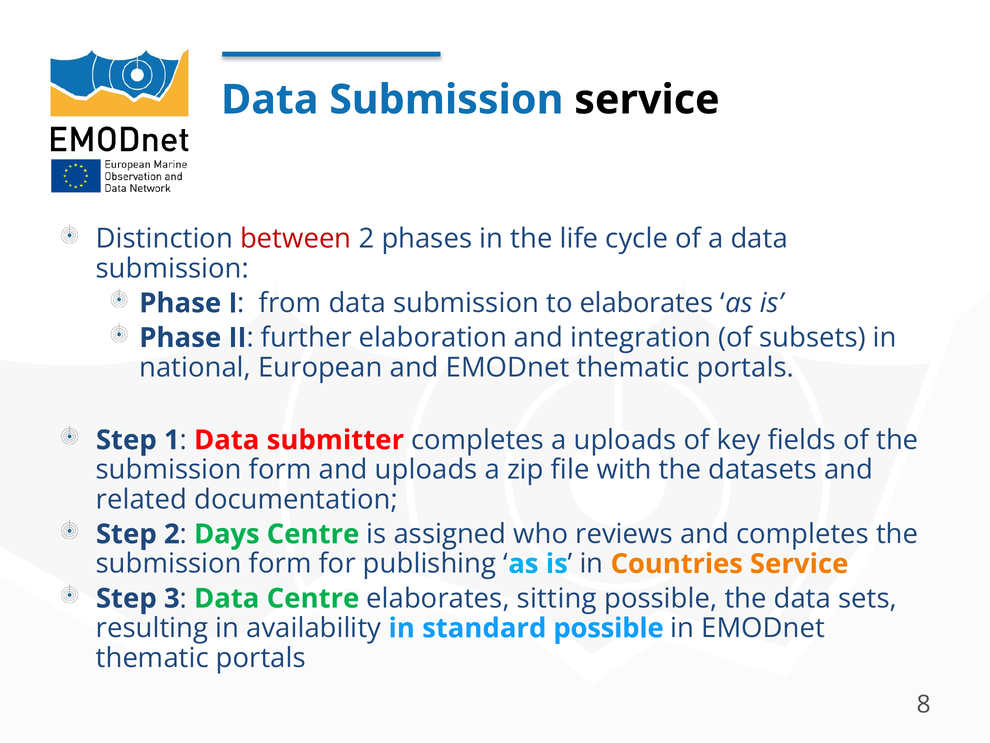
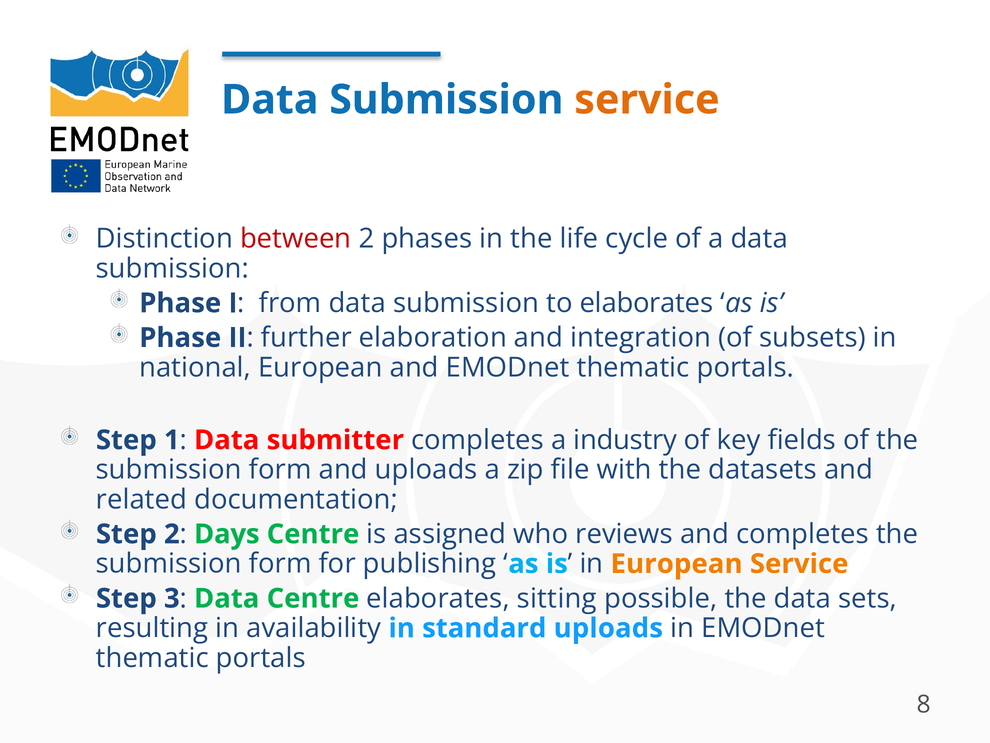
service at (647, 100) colour: black -> orange
a uploads: uploads -> industry
in Countries: Countries -> European
standard possible: possible -> uploads
